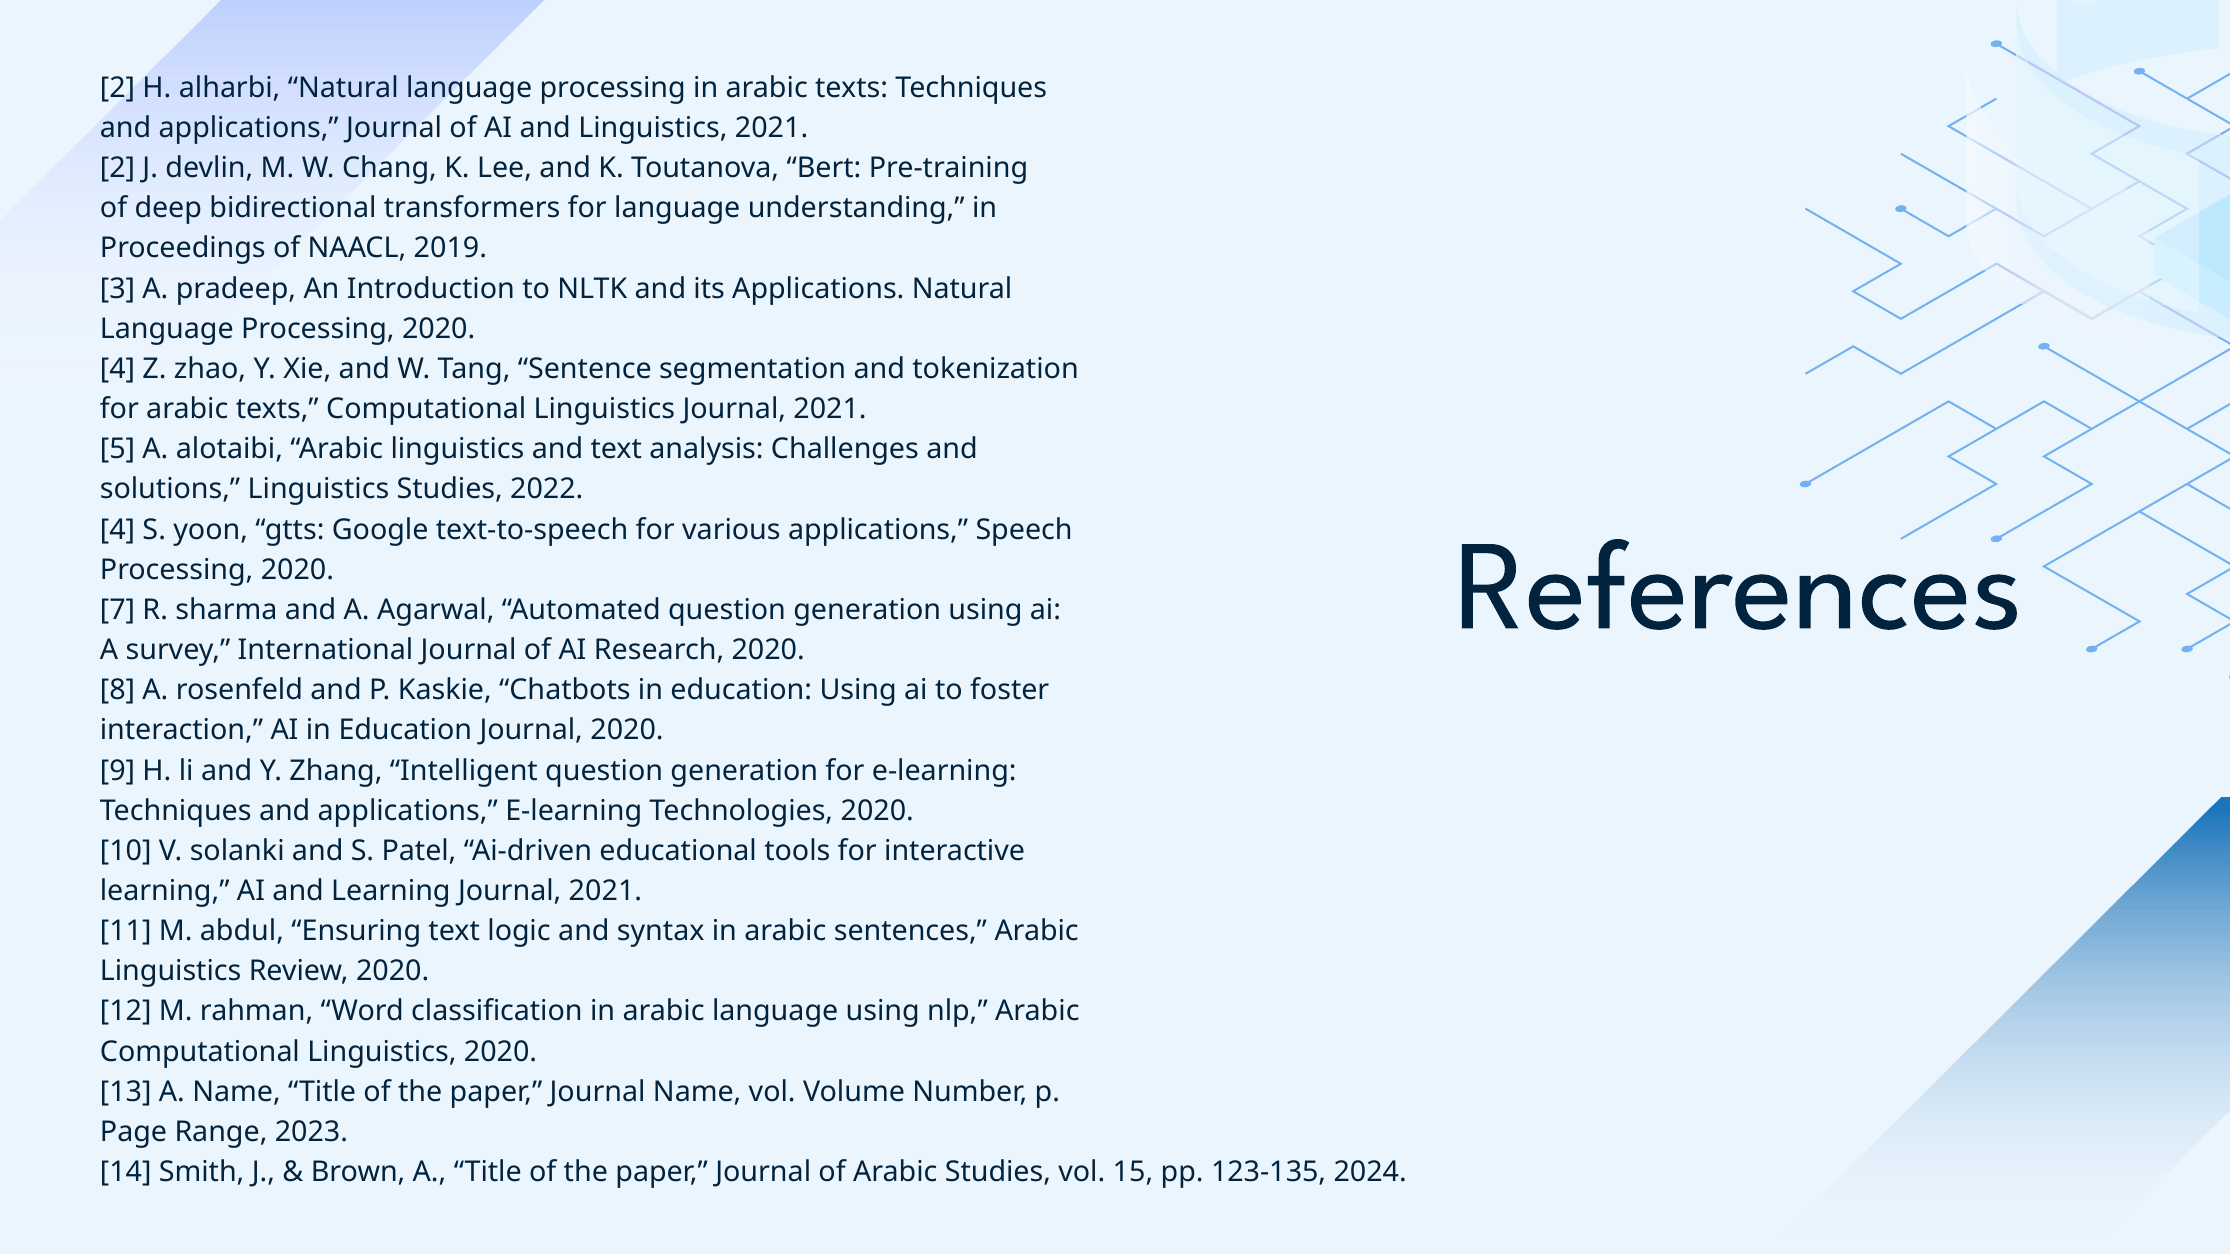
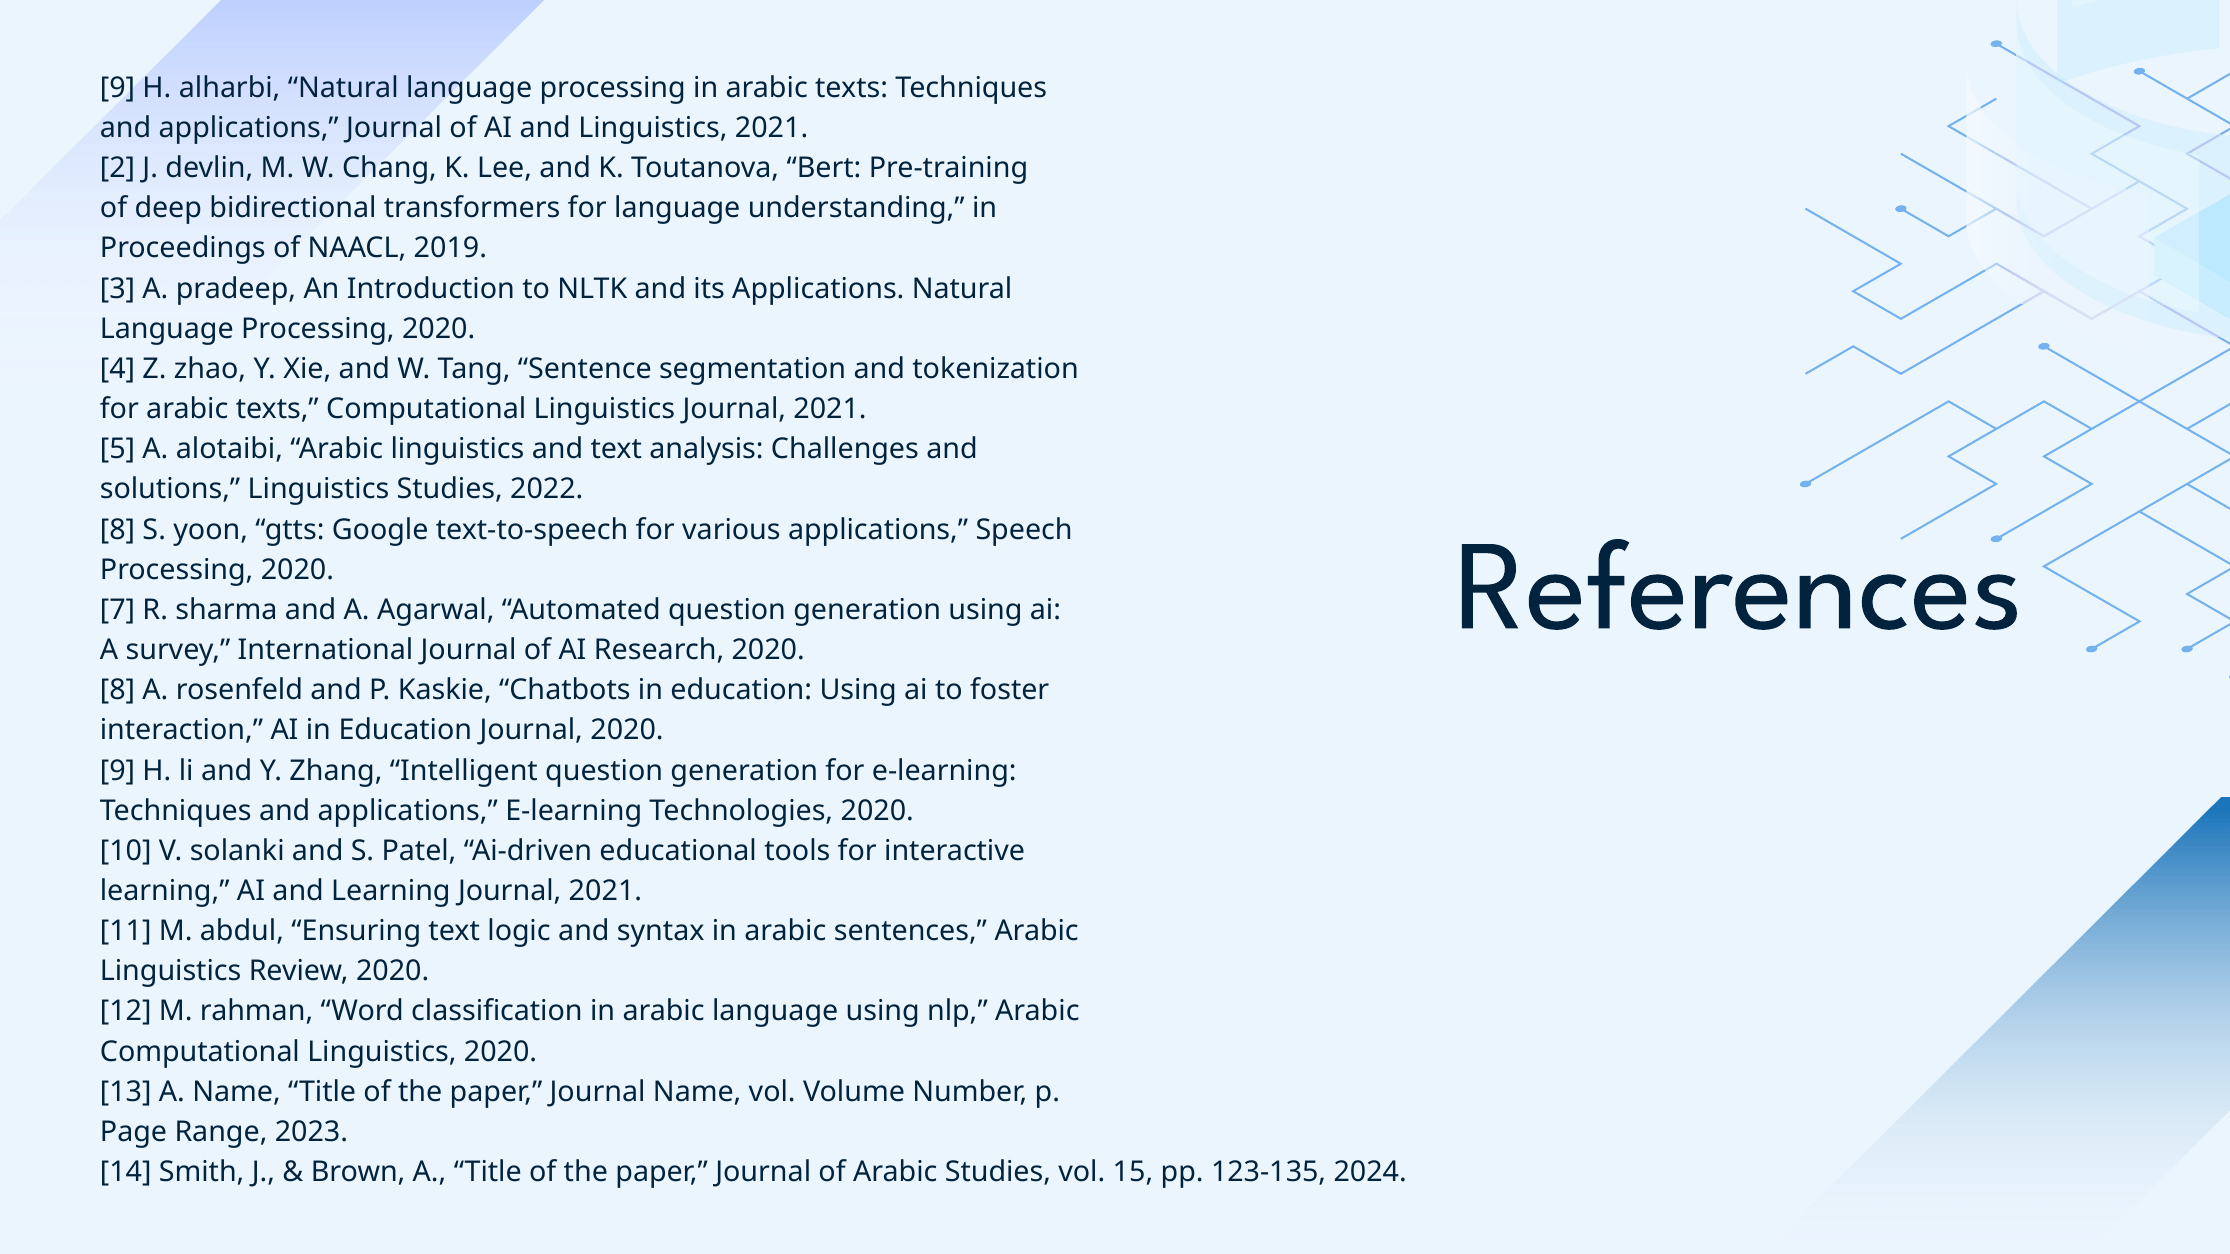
2 at (118, 88): 2 -> 9
4 at (118, 530): 4 -> 8
